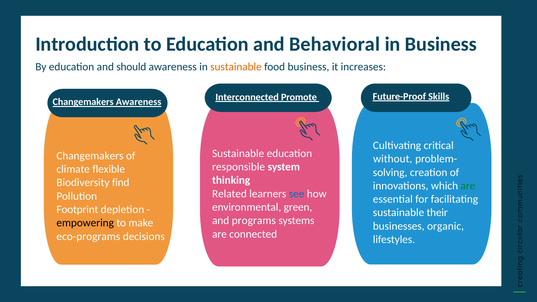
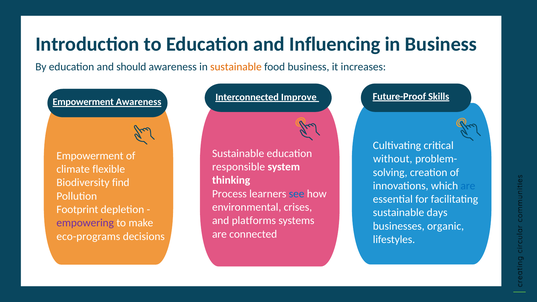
Behavioral: Behavioral -> Influencing
Changemakers at (83, 102): Changemakers -> Empowerment
Promote: Promote -> Improve
Changemakers at (90, 156): Changemakers -> Empowerment
are at (468, 186) colour: green -> blue
Related: Related -> Process
green: green -> crises
their: their -> days
programs: programs -> platforms
empowering colour: black -> purple
